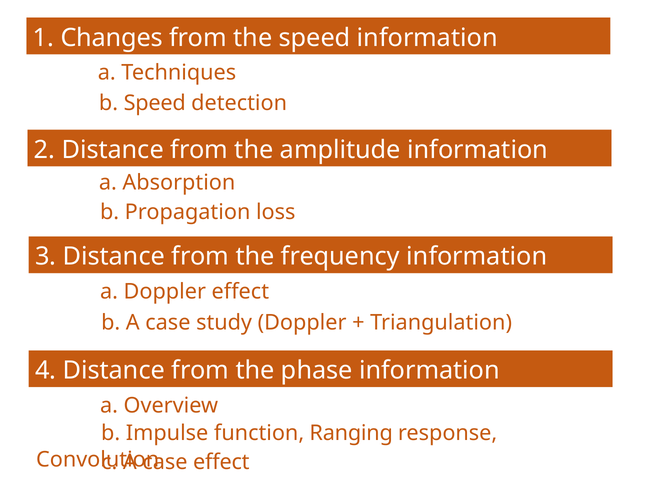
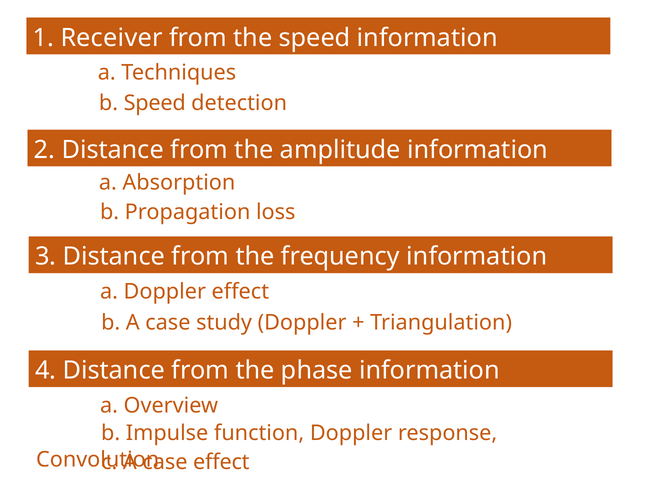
Changes: Changes -> Receiver
function Ranging: Ranging -> Doppler
